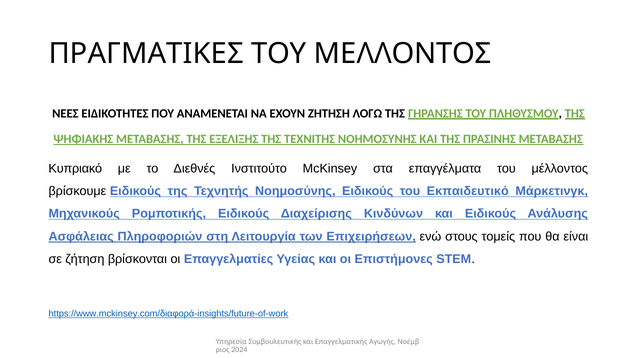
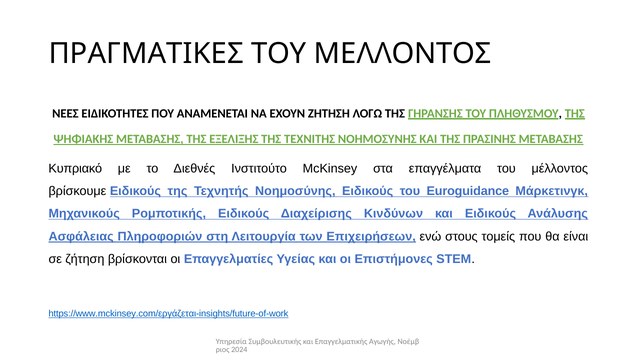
Εκπαιδευτικό: Εκπαιδευτικό -> Euroguidance
https://www.mckinsey.com/διαφορά-insights/future-of-work: https://www.mckinsey.com/διαφορά-insights/future-of-work -> https://www.mckinsey.com/εργάζεται-insights/future-of-work
